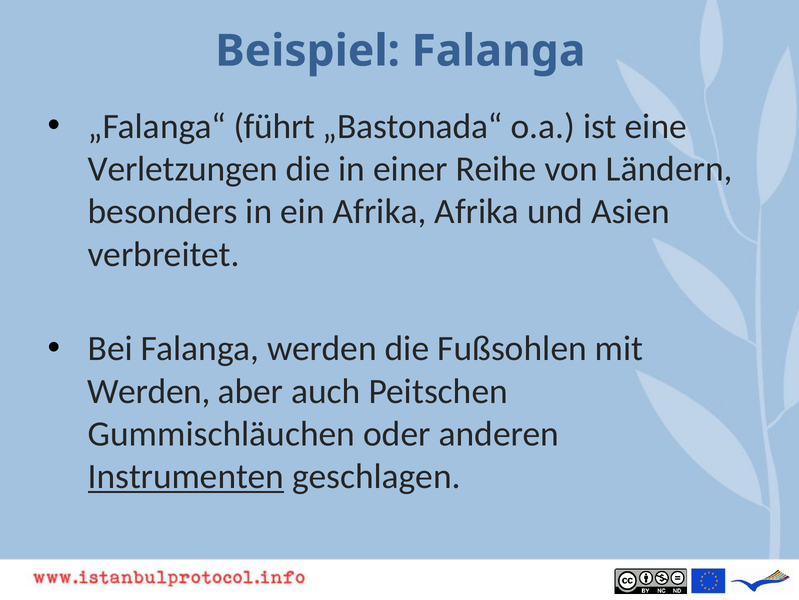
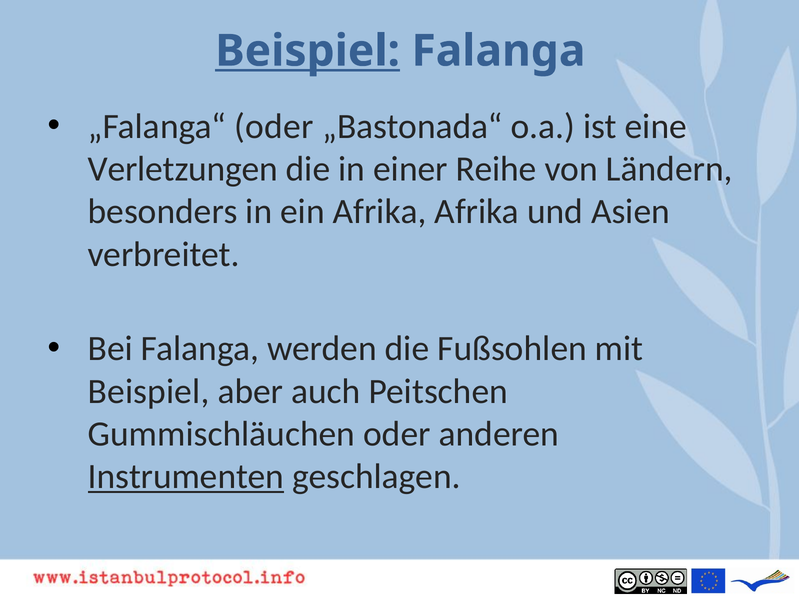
Beispiel at (308, 51) underline: none -> present
„Falanga“ führt: führt -> oder
Werden at (149, 391): Werden -> Beispiel
